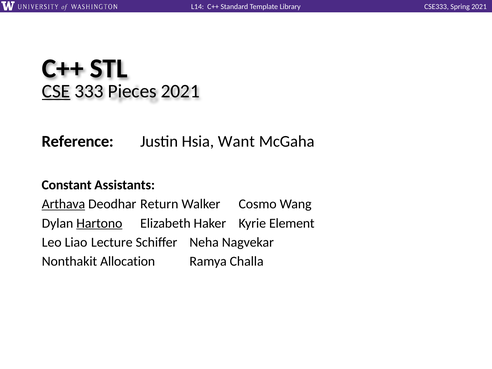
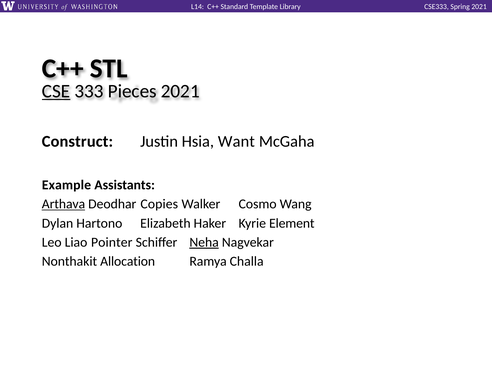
Reference: Reference -> Construct
Constant: Constant -> Example
Return: Return -> Copies
Hartono underline: present -> none
Lecture: Lecture -> Pointer
Neha underline: none -> present
